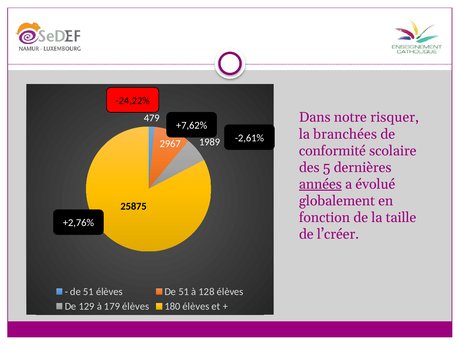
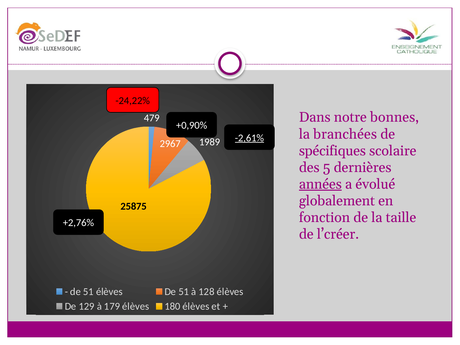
risquer: risquer -> bonnes
+7,62%: +7,62% -> +0,90%
-2,61% underline: none -> present
conformité: conformité -> spécifiques
